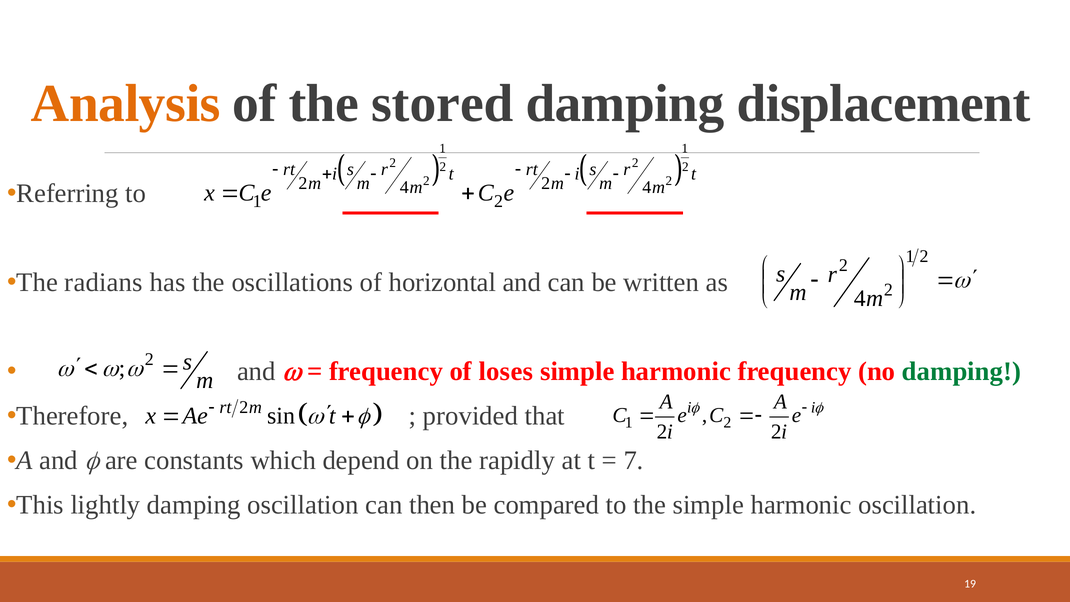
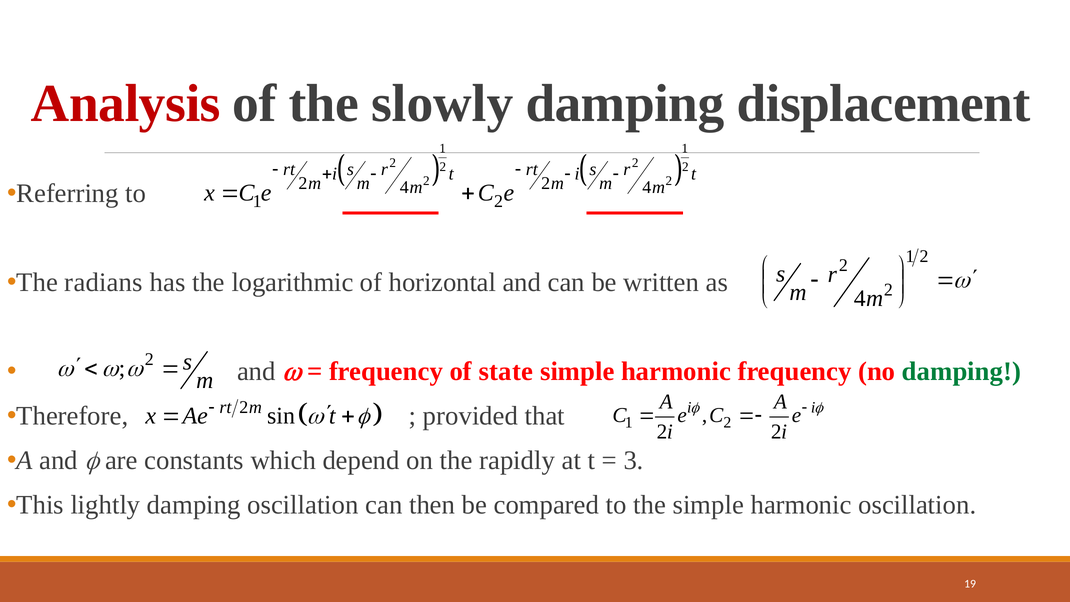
Analysis colour: orange -> red
stored: stored -> slowly
oscillations: oscillations -> logarithmic
loses: loses -> state
7: 7 -> 3
